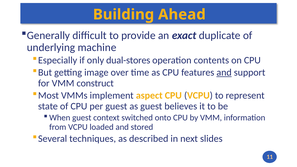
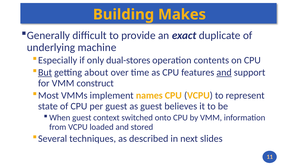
Ahead: Ahead -> Makes
But underline: none -> present
image: image -> about
aspect: aspect -> names
